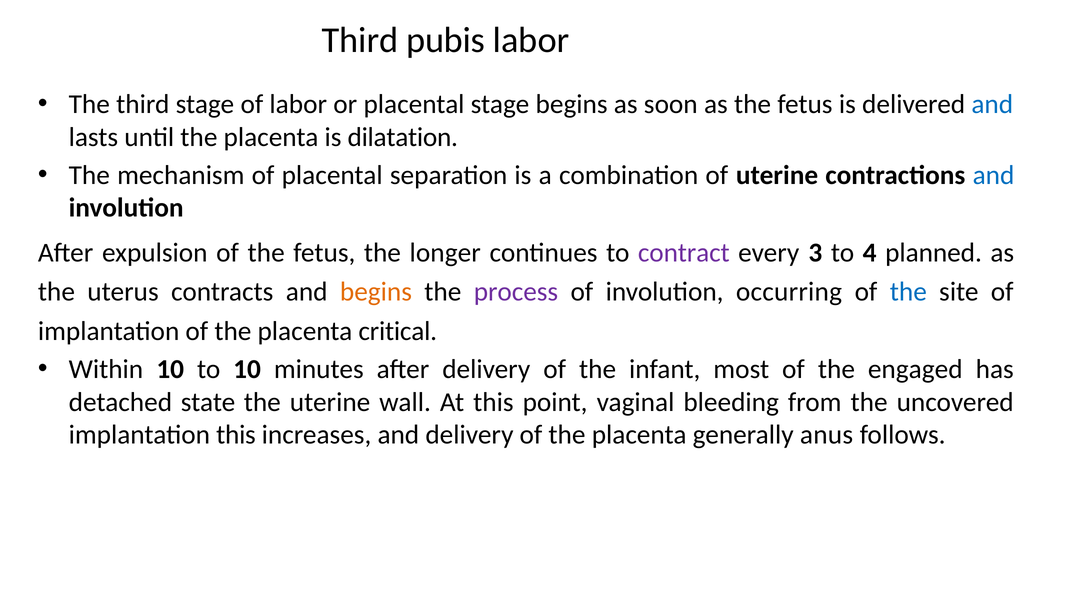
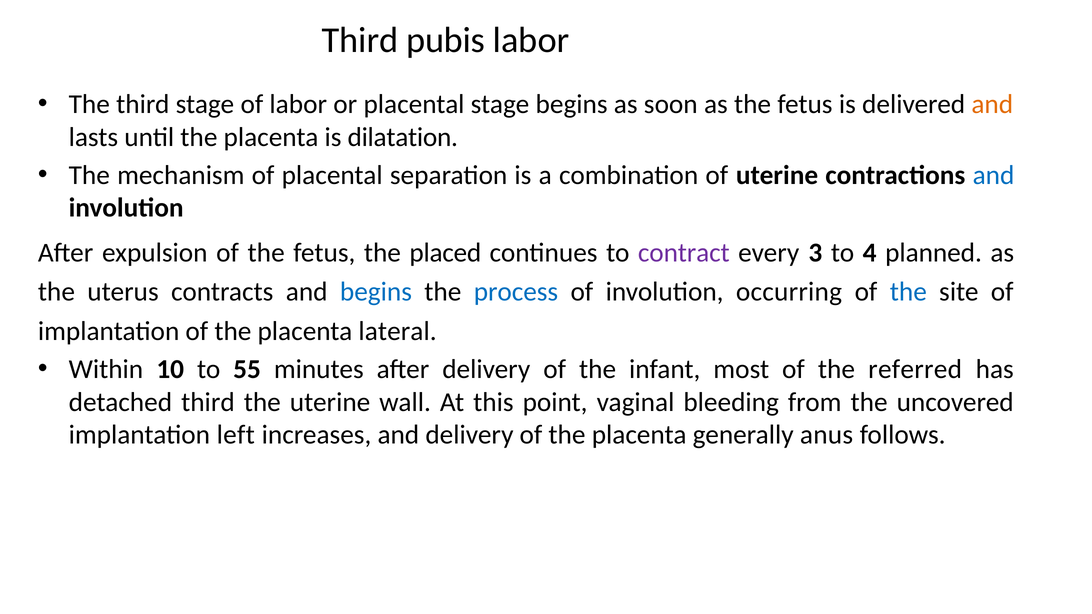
and at (992, 104) colour: blue -> orange
longer: longer -> placed
begins at (376, 292) colour: orange -> blue
process colour: purple -> blue
critical: critical -> lateral
to 10: 10 -> 55
engaged: engaged -> referred
detached state: state -> third
implantation this: this -> left
